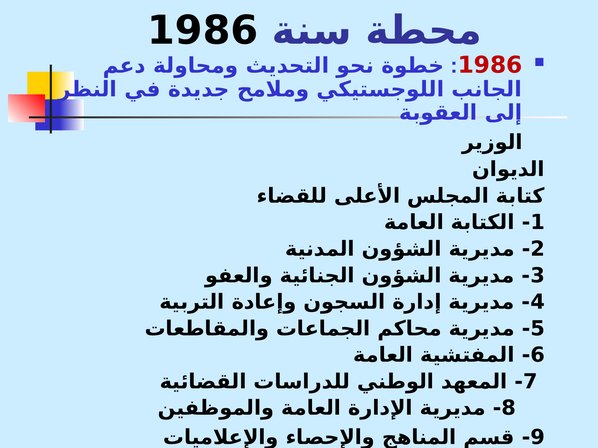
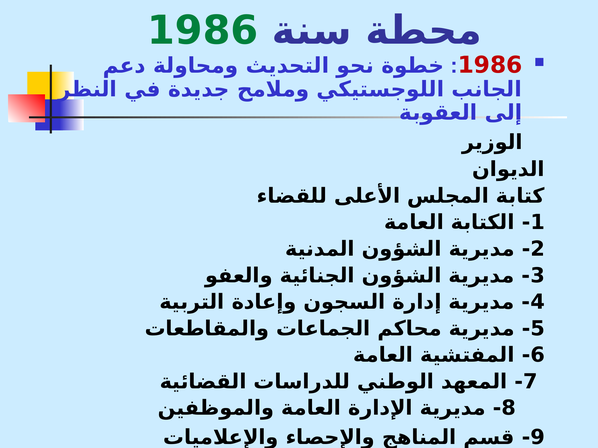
1986 at (203, 31) colour: black -> green
